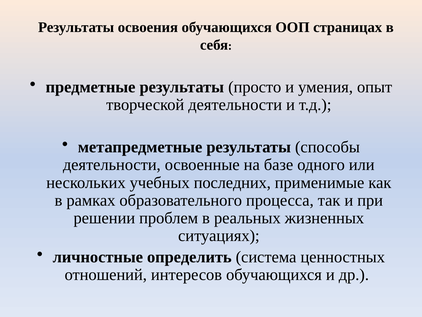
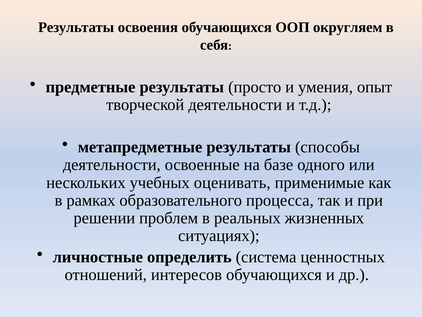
страницах: страницах -> округляем
последних: последних -> оценивать
